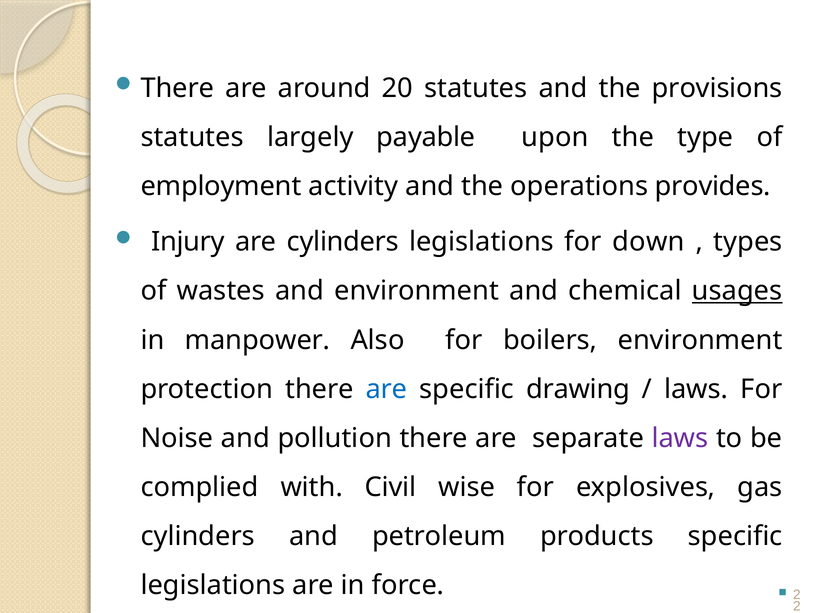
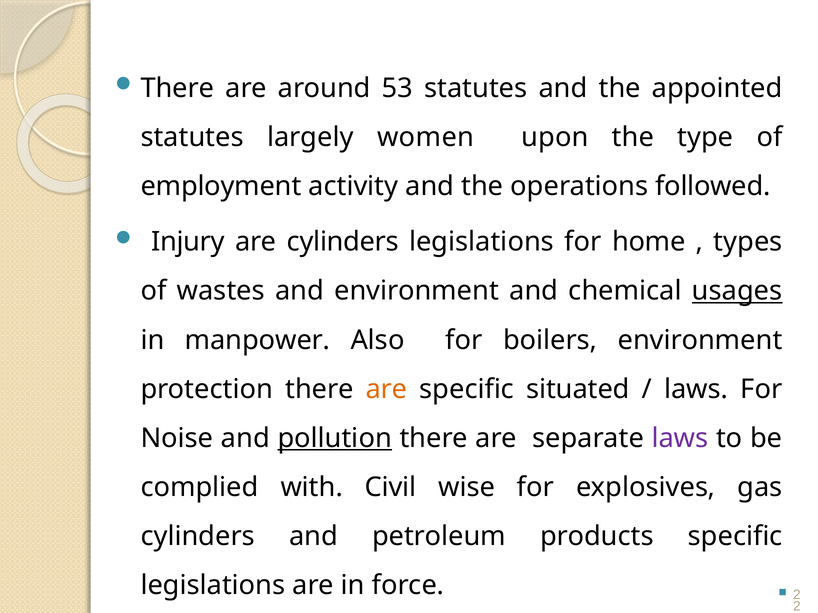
20: 20 -> 53
provisions: provisions -> appointed
payable: payable -> women
provides: provides -> followed
down: down -> home
are at (386, 389) colour: blue -> orange
drawing: drawing -> situated
pollution underline: none -> present
